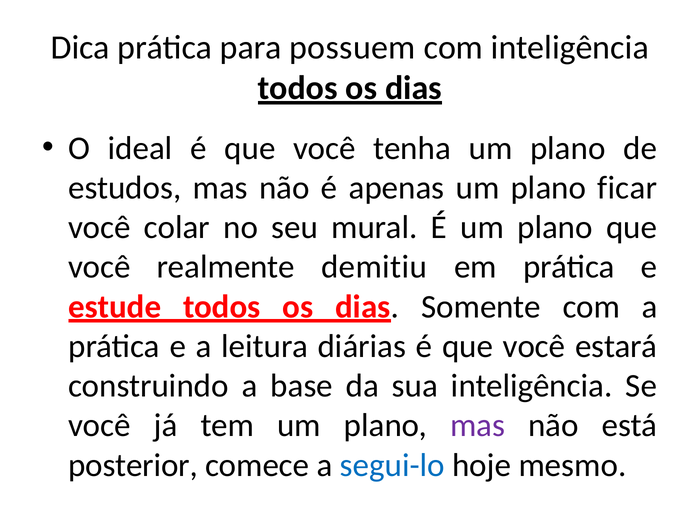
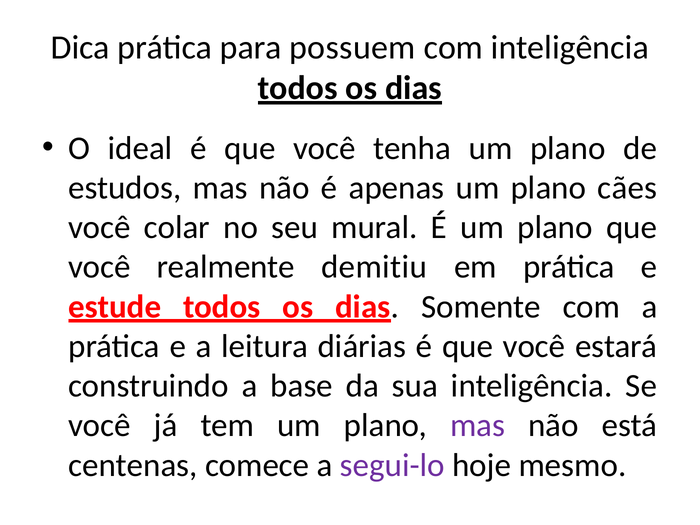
ficar: ficar -> cães
posterior: posterior -> centenas
segui-lo colour: blue -> purple
